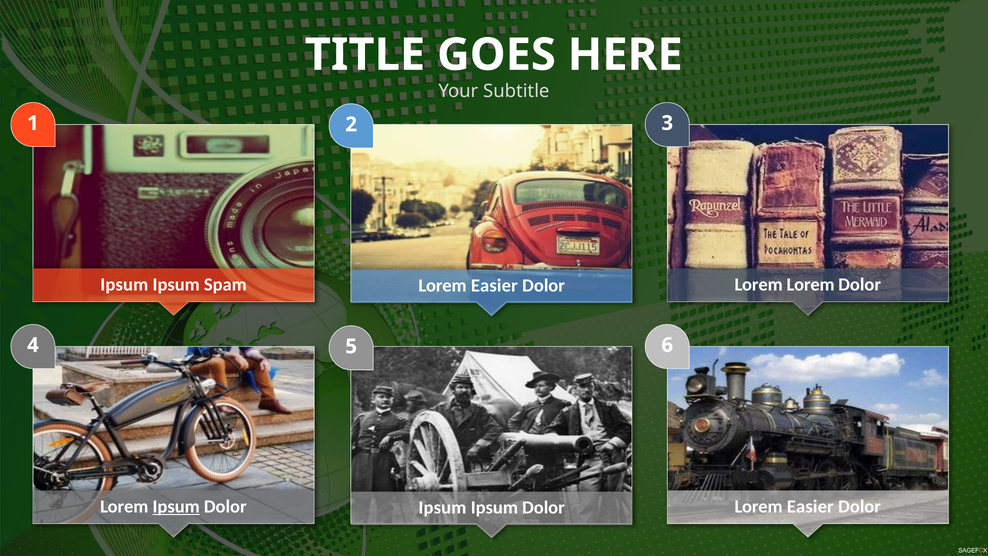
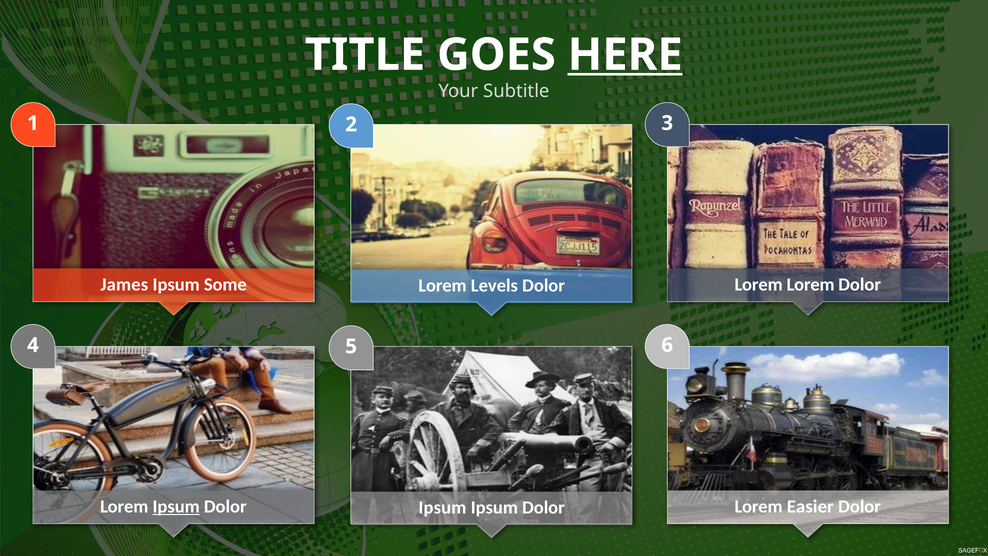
HERE underline: none -> present
Ipsum at (124, 284): Ipsum -> James
Spam: Spam -> Some
Easier at (494, 286): Easier -> Levels
